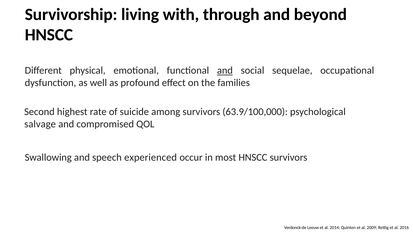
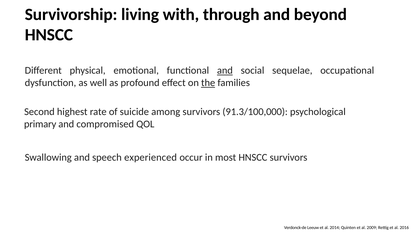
the underline: none -> present
63.9/100,000: 63.9/100,000 -> 91.3/100,000
salvage: salvage -> primary
